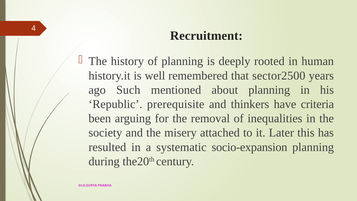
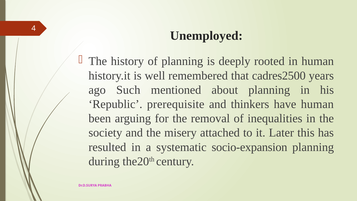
Recruitment: Recruitment -> Unemployed
sector2500: sector2500 -> cadres2500
have criteria: criteria -> human
